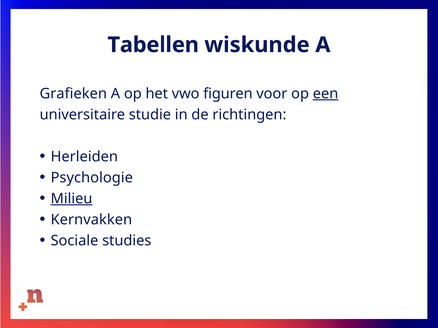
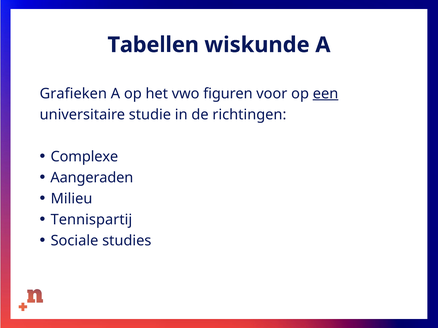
Herleiden: Herleiden -> Complexe
Psychologie: Psychologie -> Aangeraden
Milieu underline: present -> none
Kernvakken: Kernvakken -> Tennispartij
